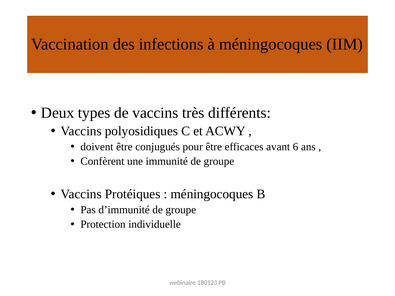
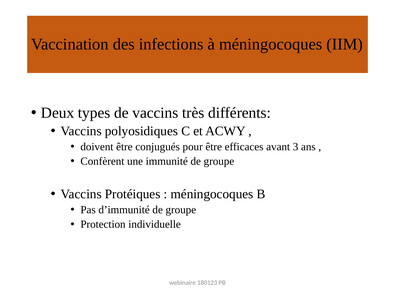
6: 6 -> 3
